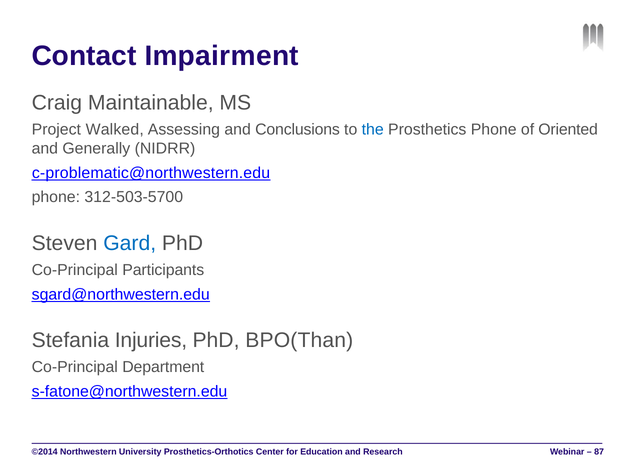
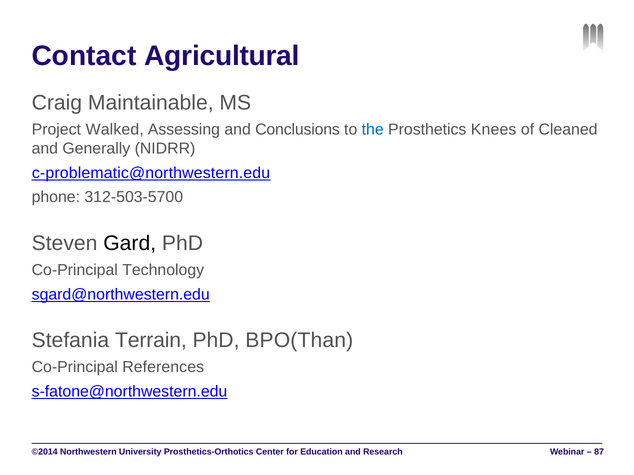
Impairment: Impairment -> Agricultural
Prosthetics Phone: Phone -> Knees
Oriented: Oriented -> Cleaned
Gard colour: blue -> black
Participants: Participants -> Technology
Injuries: Injuries -> Terrain
Department: Department -> References
